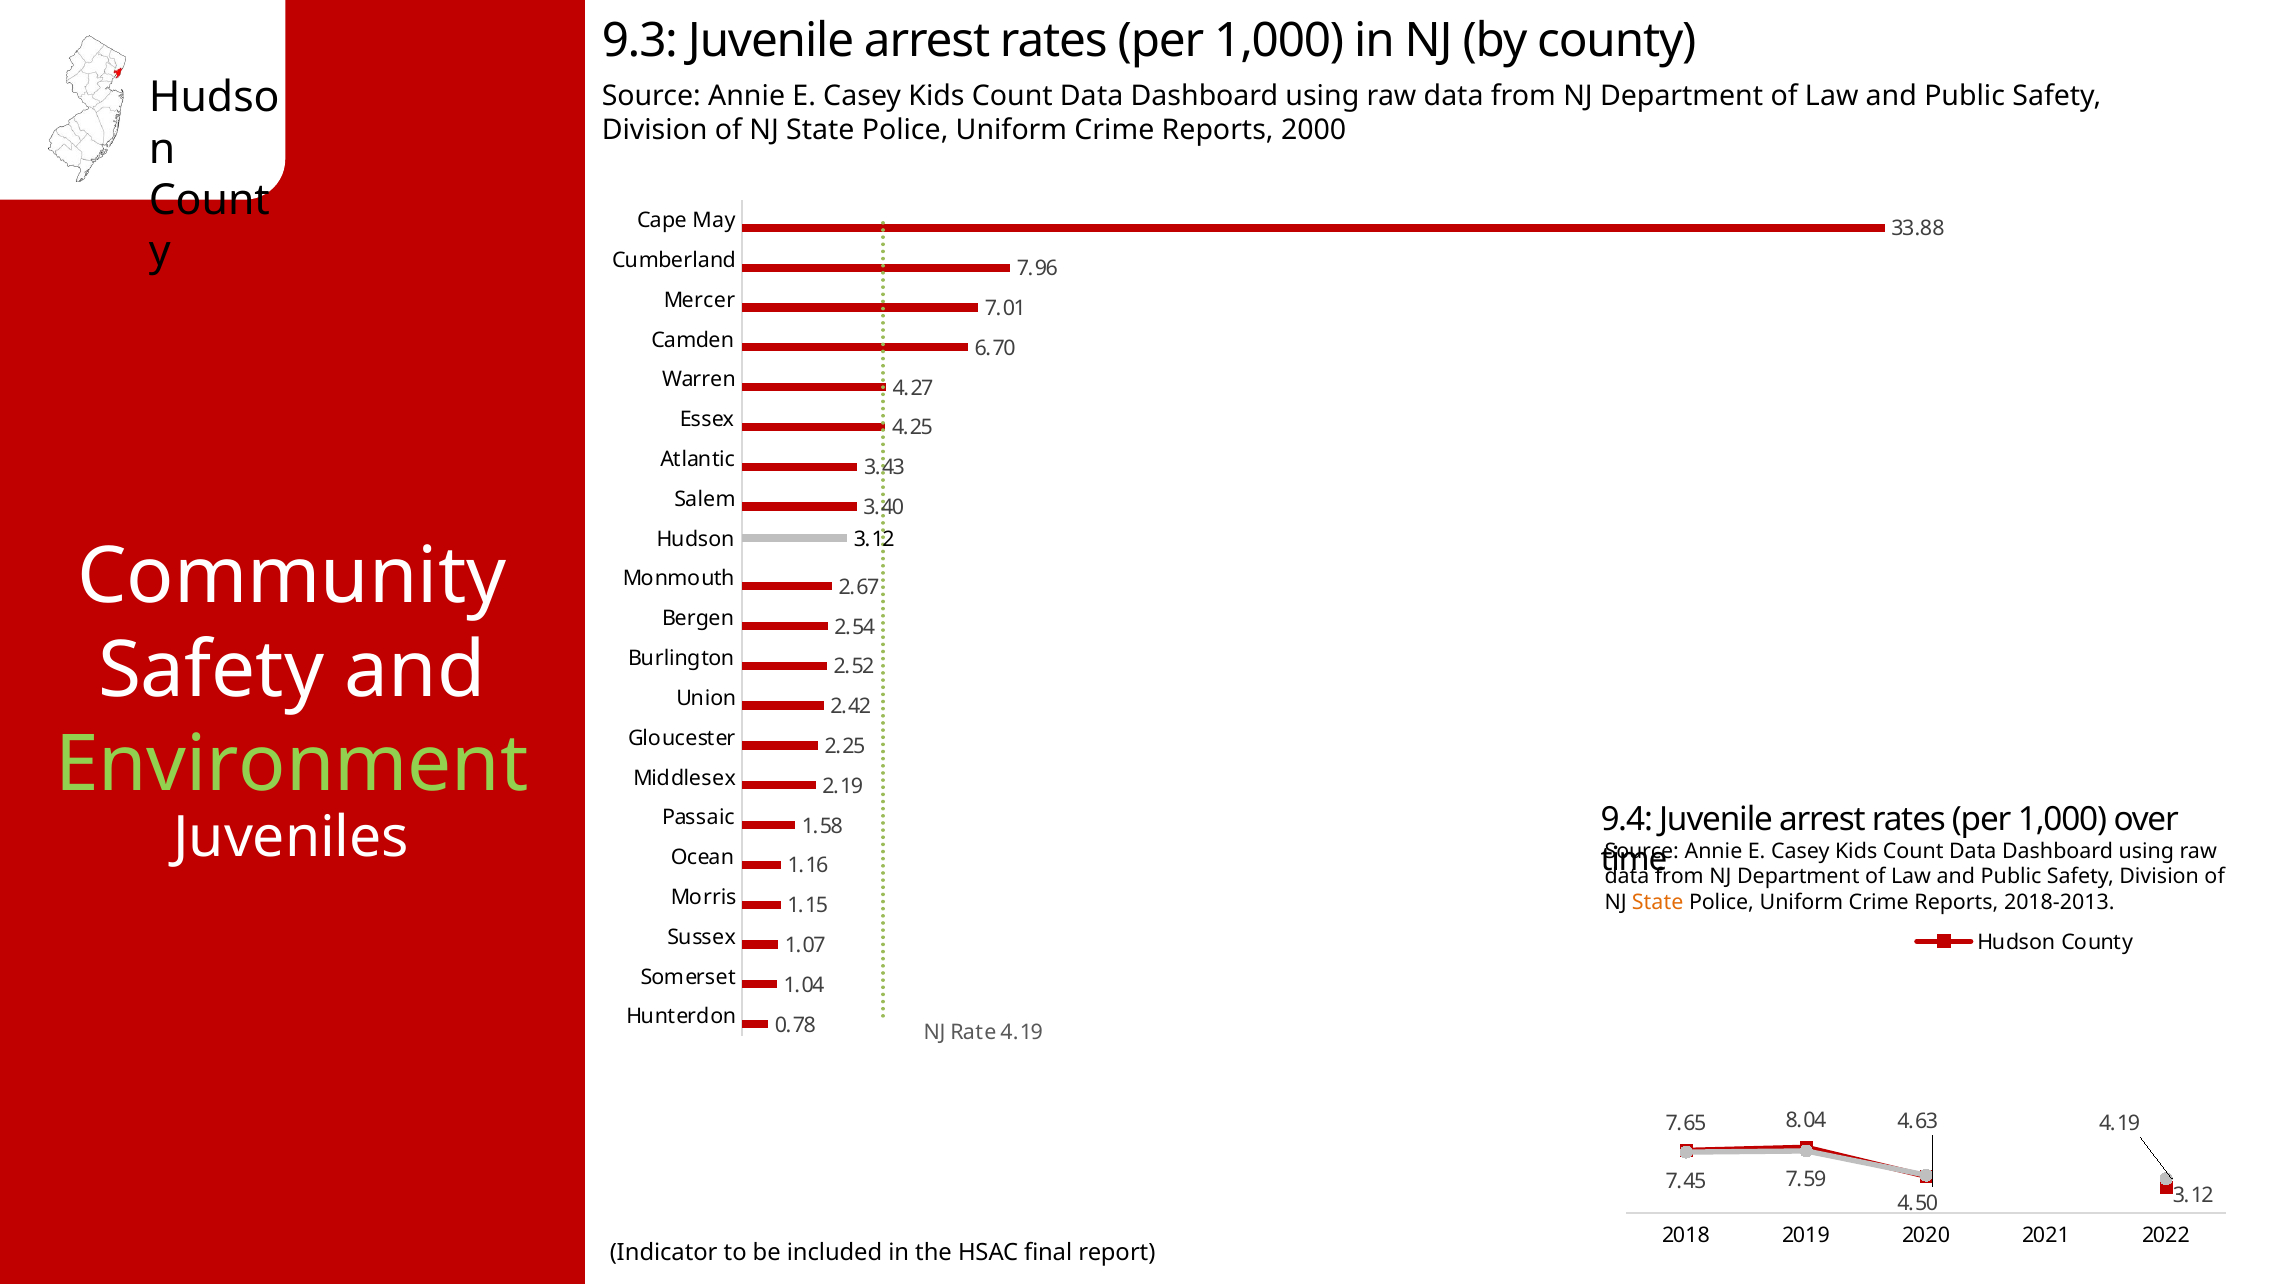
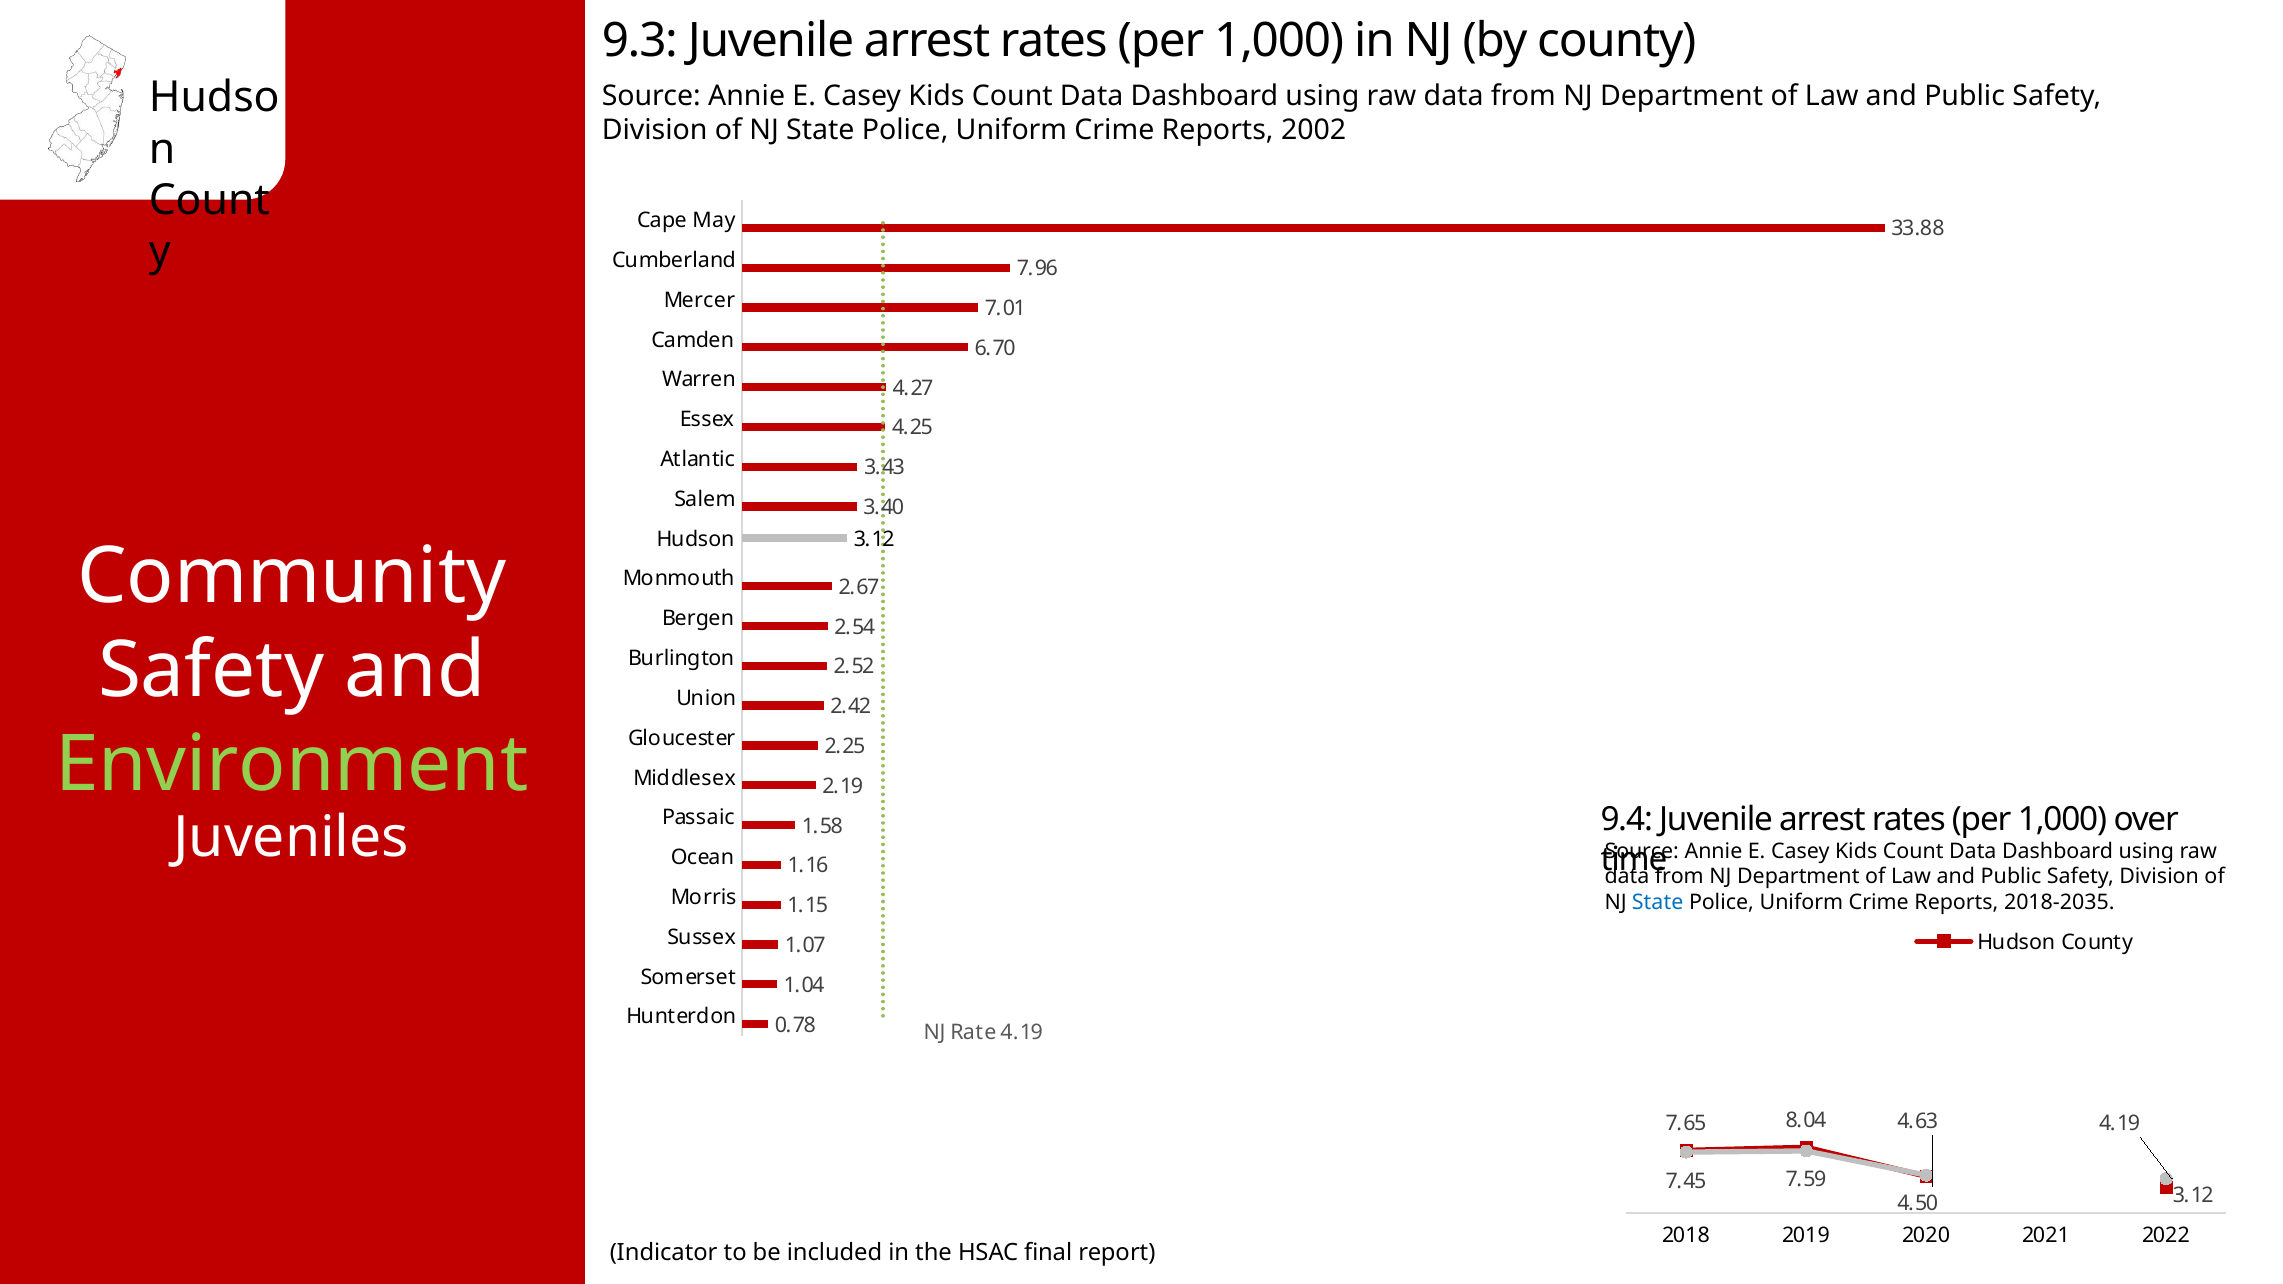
2000: 2000 -> 2002
State at (1658, 903) colour: orange -> blue
2018-2013: 2018-2013 -> 2018-2035
